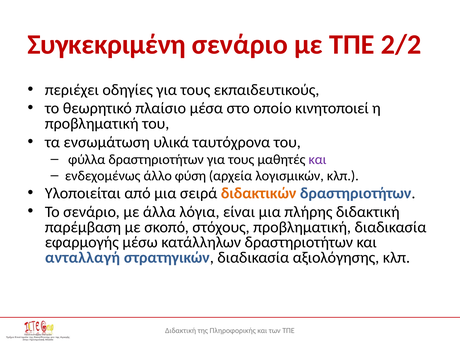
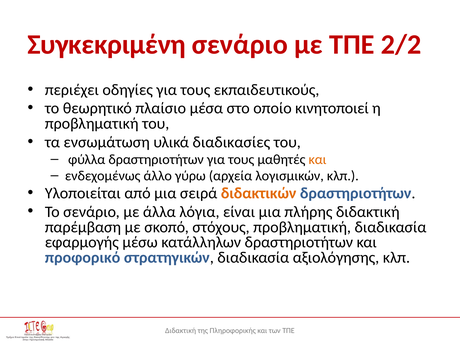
ταυτόχρονα: ταυτόχρονα -> διαδικασίες
και at (317, 159) colour: purple -> orange
φύση: φύση -> γύρω
ανταλλαγή: ανταλλαγή -> προφορικό
